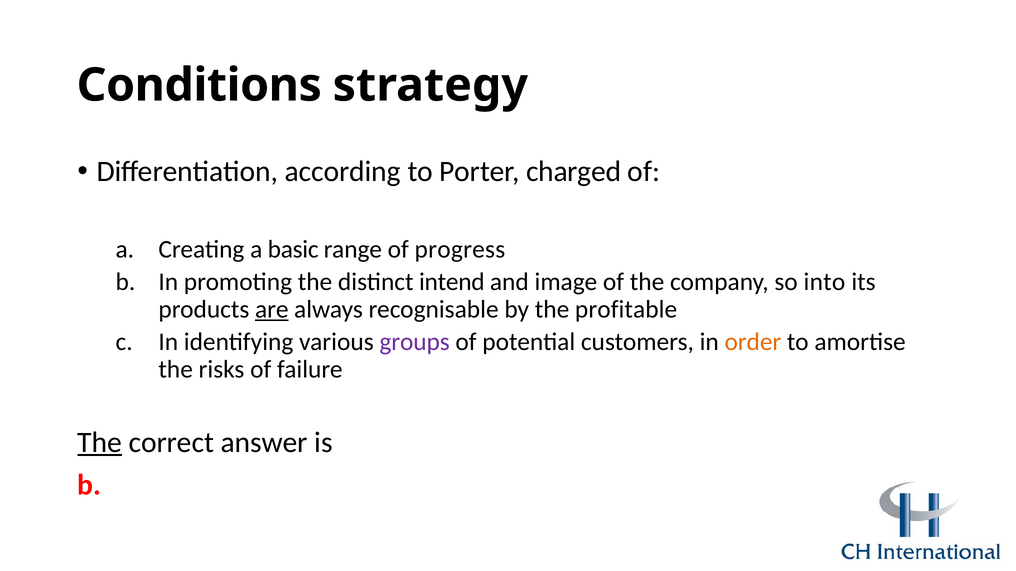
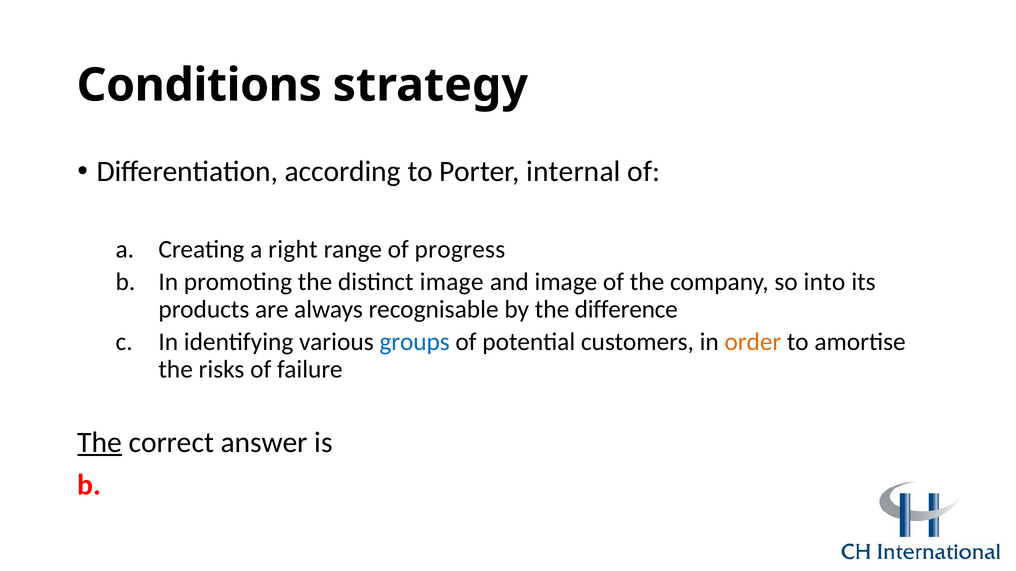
charged: charged -> internal
basic: basic -> right
distinct intend: intend -> image
are underline: present -> none
profitable: profitable -> difference
groups colour: purple -> blue
